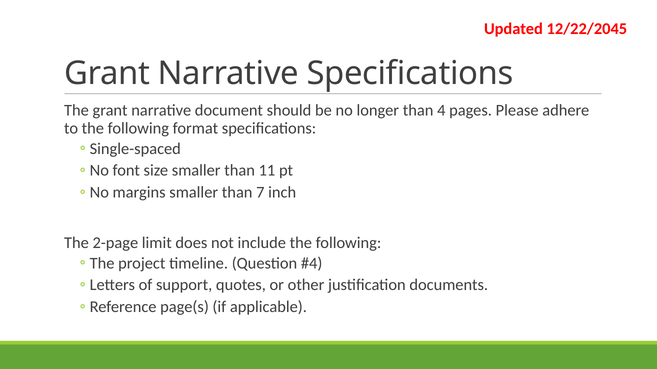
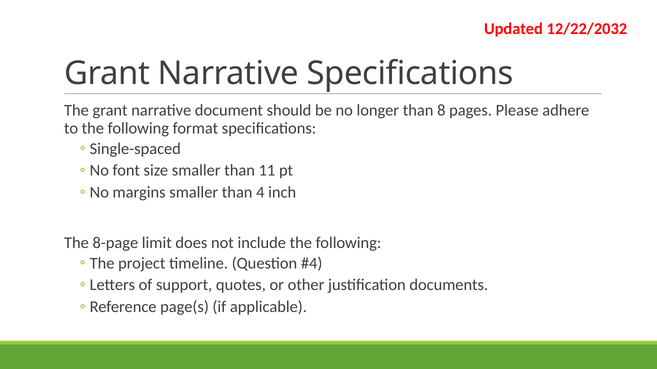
12/22/2045: 12/22/2045 -> 12/22/2032
4: 4 -> 8
7: 7 -> 4
2-page: 2-page -> 8-page
